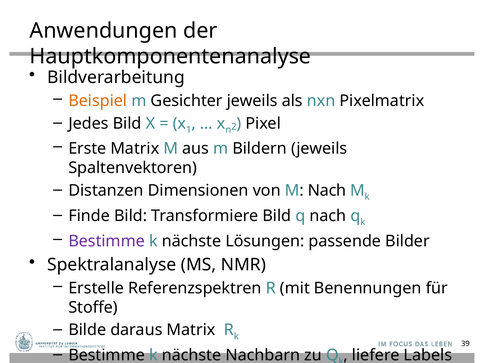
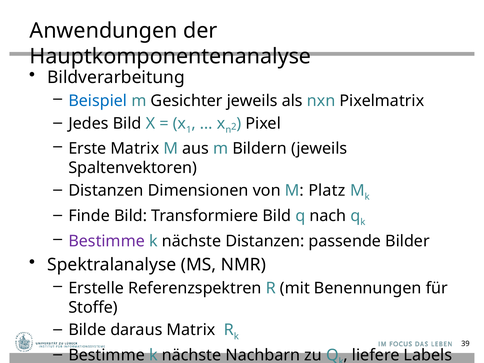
Beispiel colour: orange -> blue
M Nach: Nach -> Platz
nächste Lösungen: Lösungen -> Distanzen
